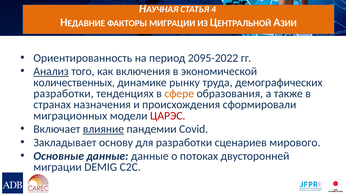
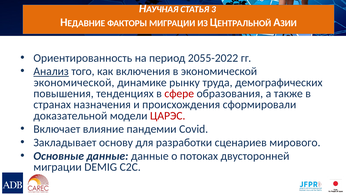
4: 4 -> 3
2095-2022: 2095-2022 -> 2055-2022
количественных at (74, 82): количественных -> экономической
разработки at (64, 93): разработки -> повышения
сфере colour: orange -> red
миграционных: миграционных -> доказательной
влияние underline: present -> none
